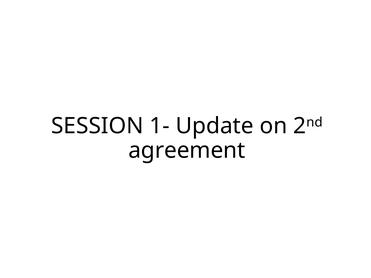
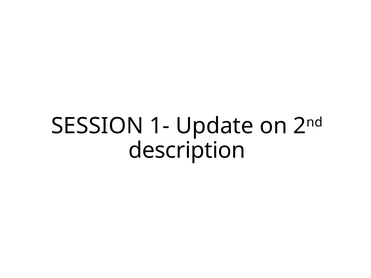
agreement: agreement -> description
